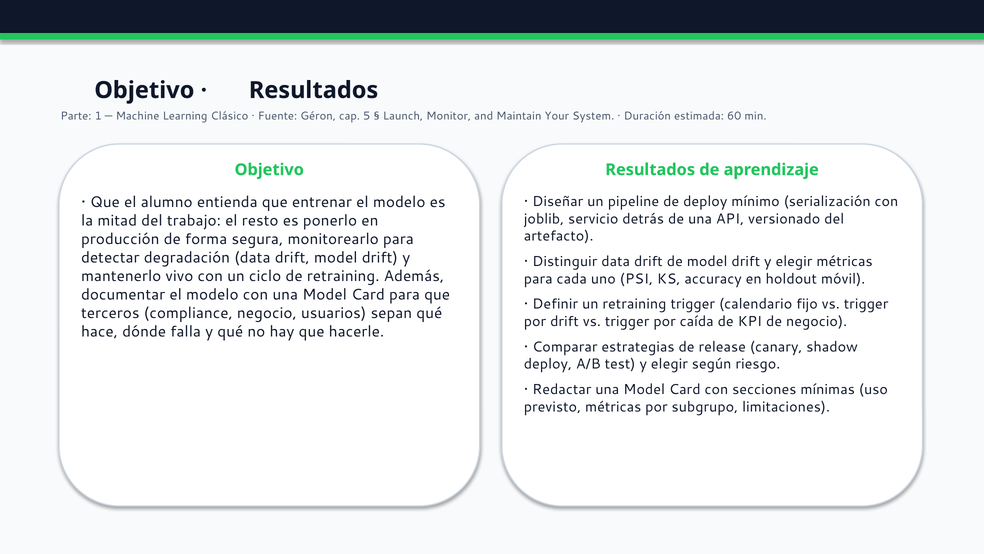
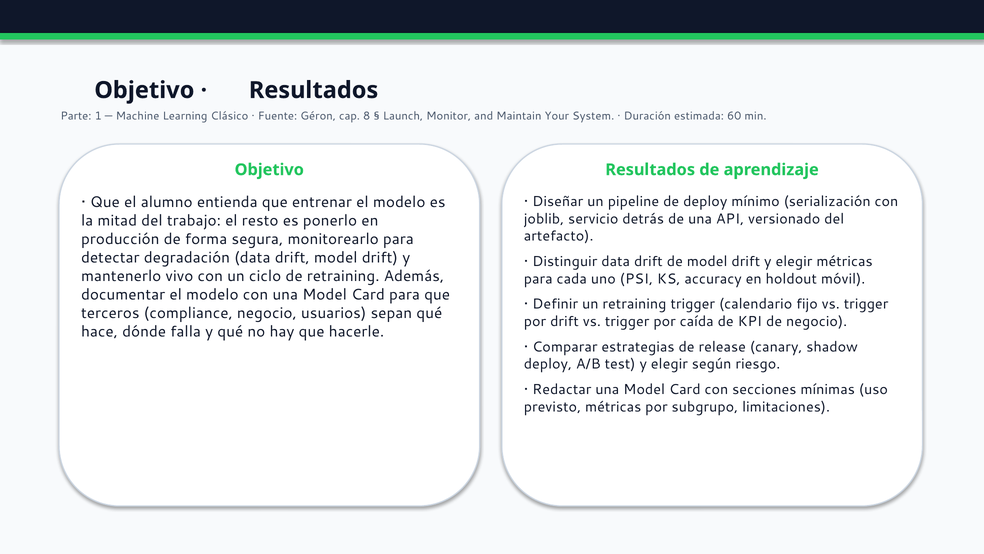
5: 5 -> 8
